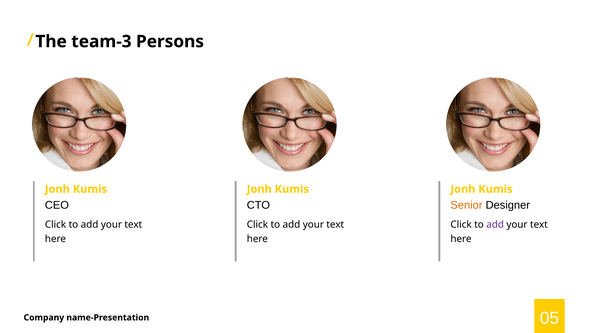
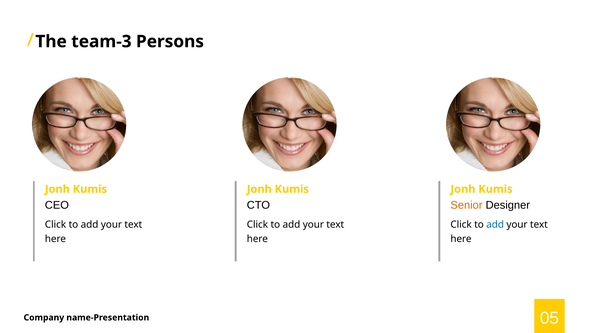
add at (495, 225) colour: purple -> blue
